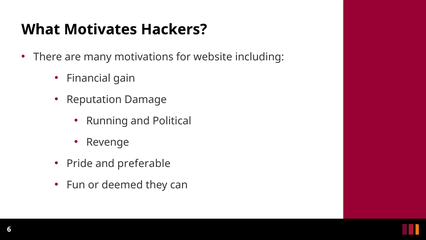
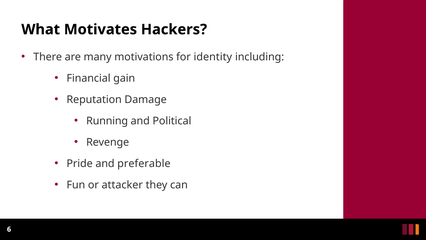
website: website -> identity
deemed: deemed -> attacker
